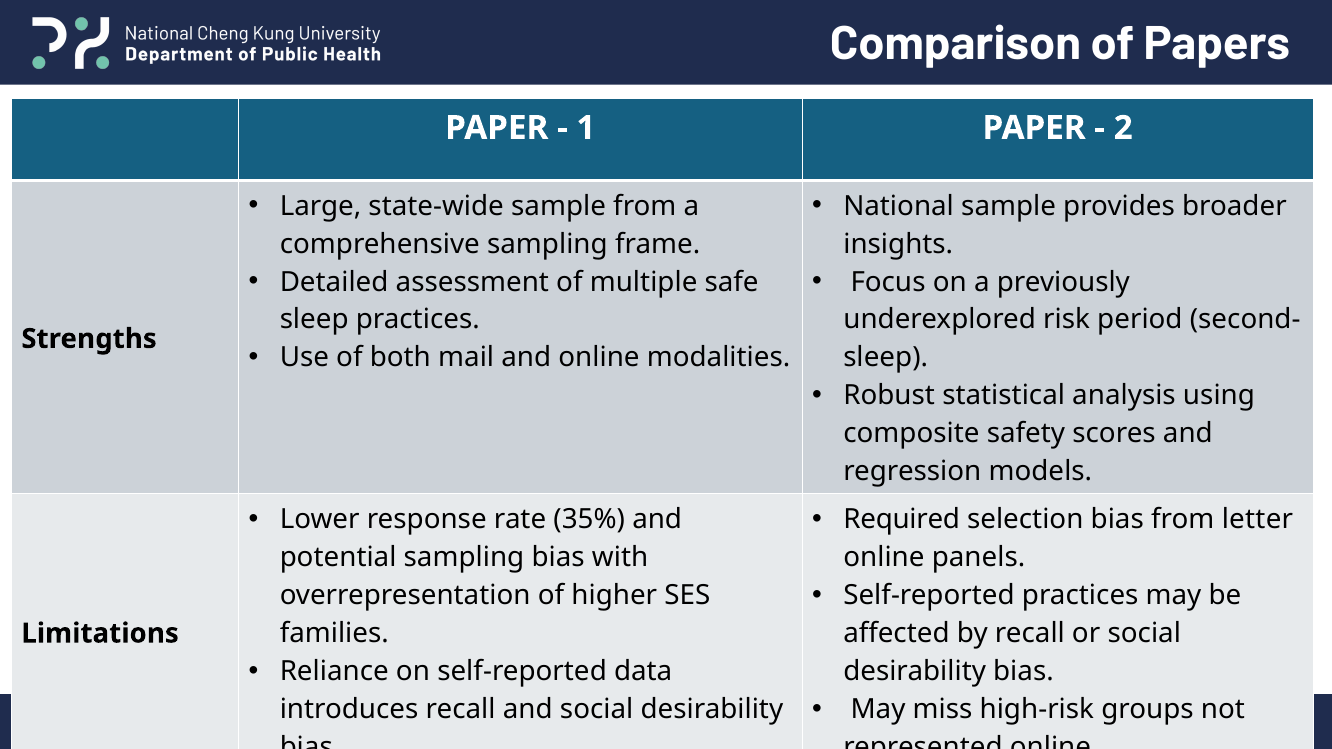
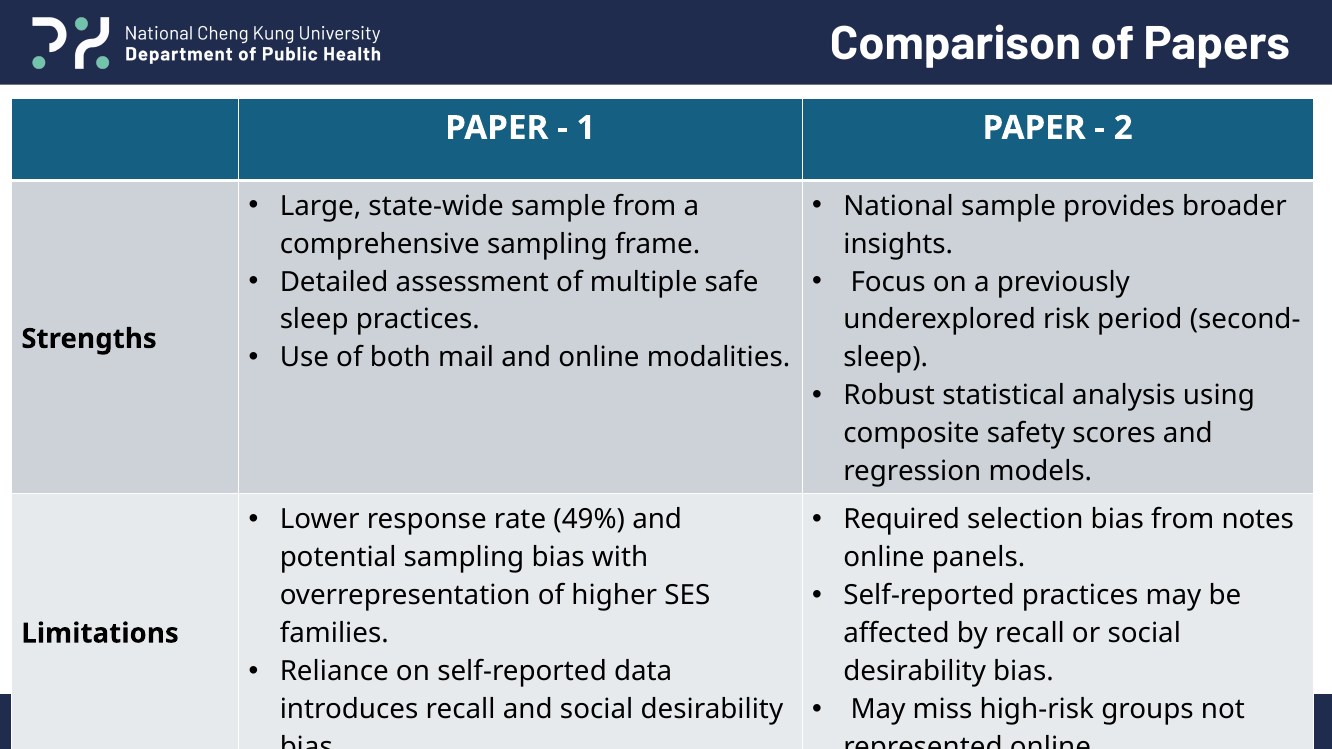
35%: 35% -> 49%
letter: letter -> notes
